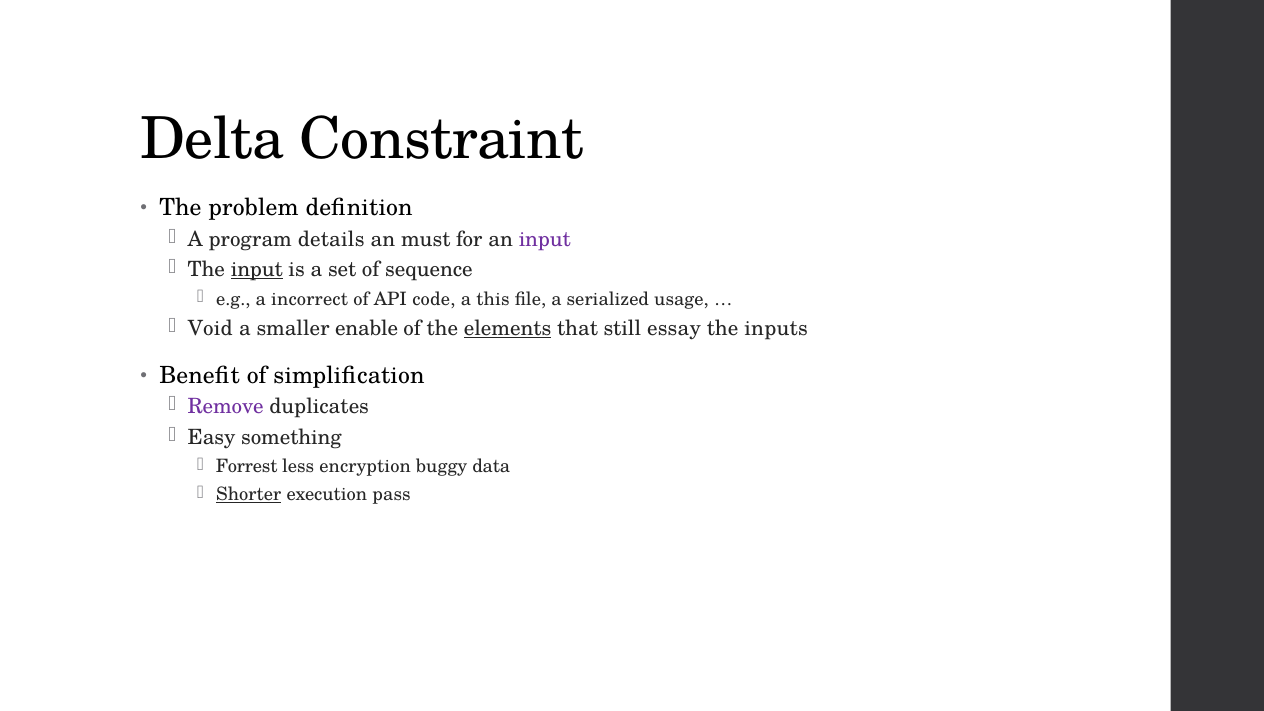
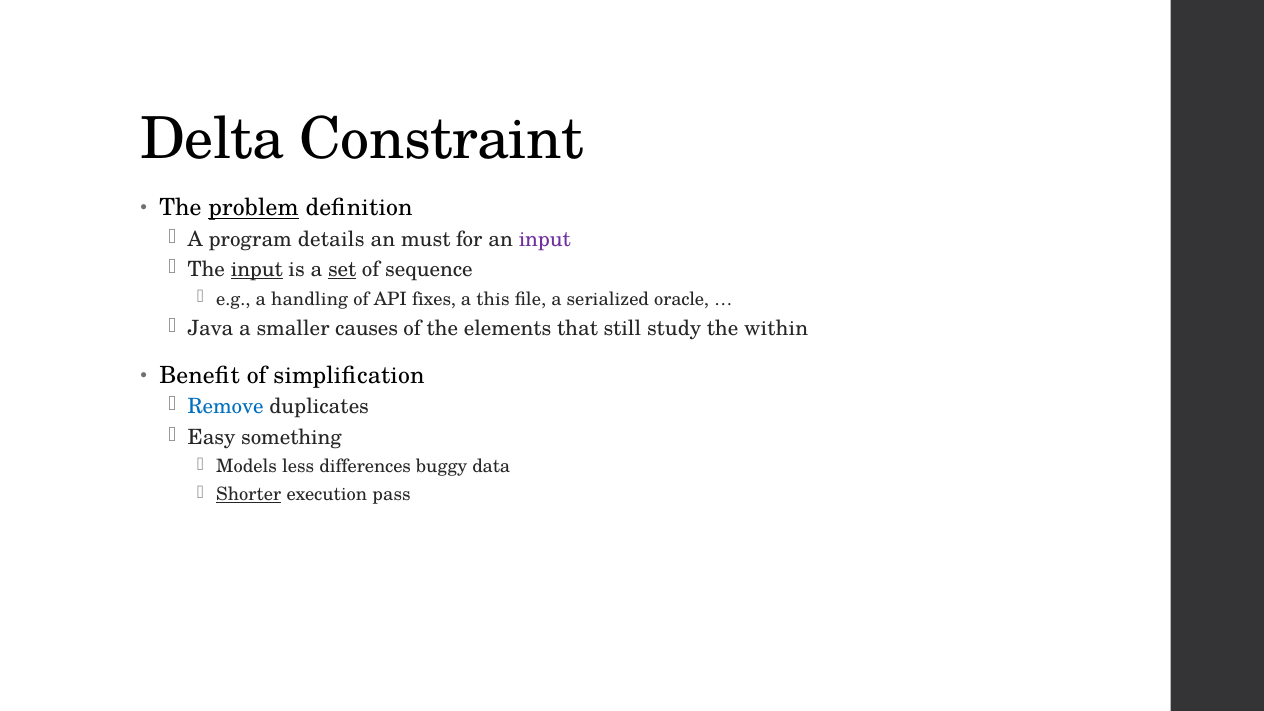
problem underline: none -> present
set underline: none -> present
incorrect: incorrect -> handling
code: code -> fixes
usage: usage -> oracle
Void: Void -> Java
enable: enable -> causes
elements underline: present -> none
essay: essay -> study
inputs: inputs -> within
Remove colour: purple -> blue
Forrest: Forrest -> Models
encryption: encryption -> differences
